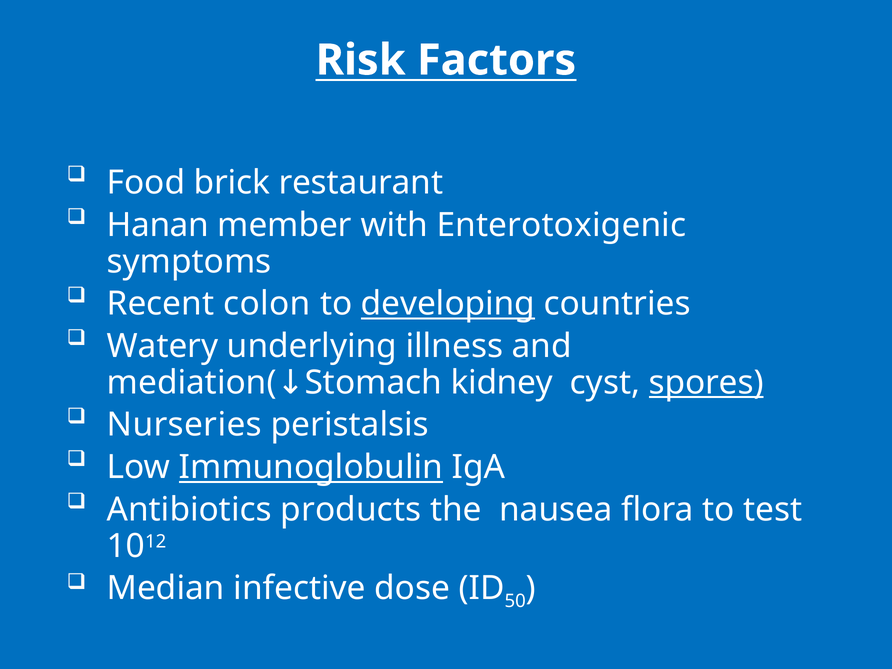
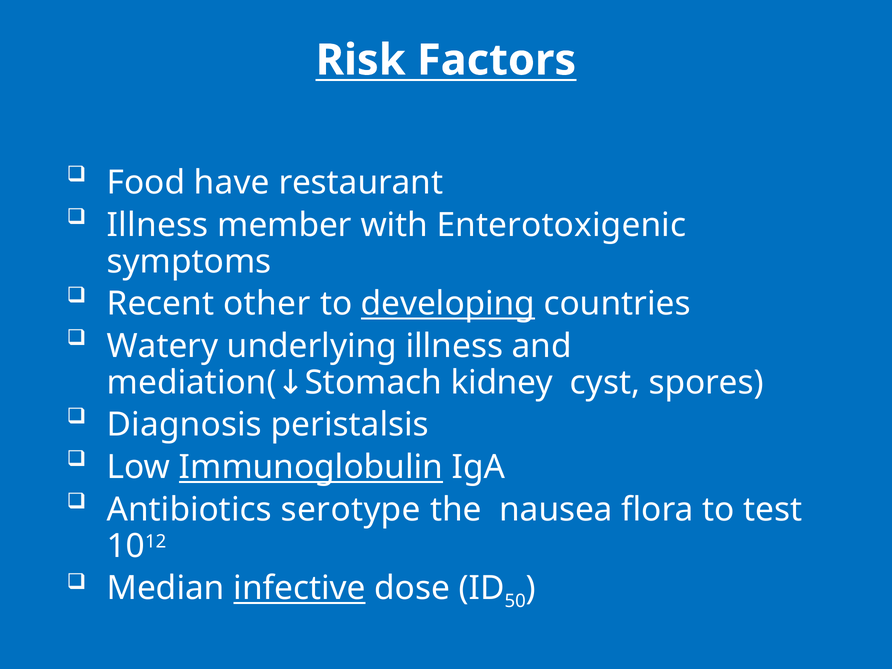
brick: brick -> have
Hanan at (158, 225): Hanan -> Illness
colon: colon -> other
spores underline: present -> none
Nurseries: Nurseries -> Diagnosis
products: products -> serotype
infective underline: none -> present
